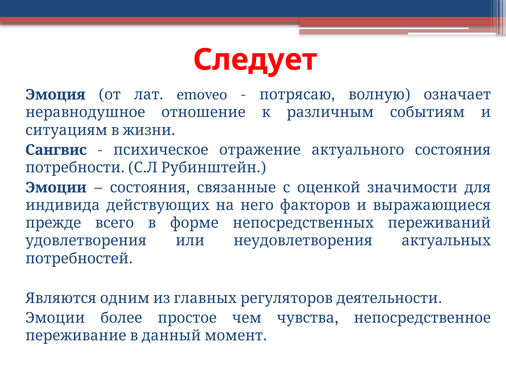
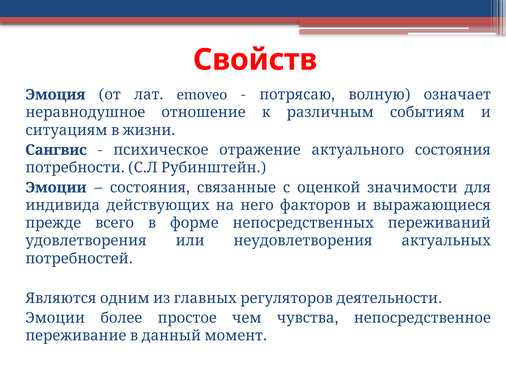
Следует: Следует -> Свойств
